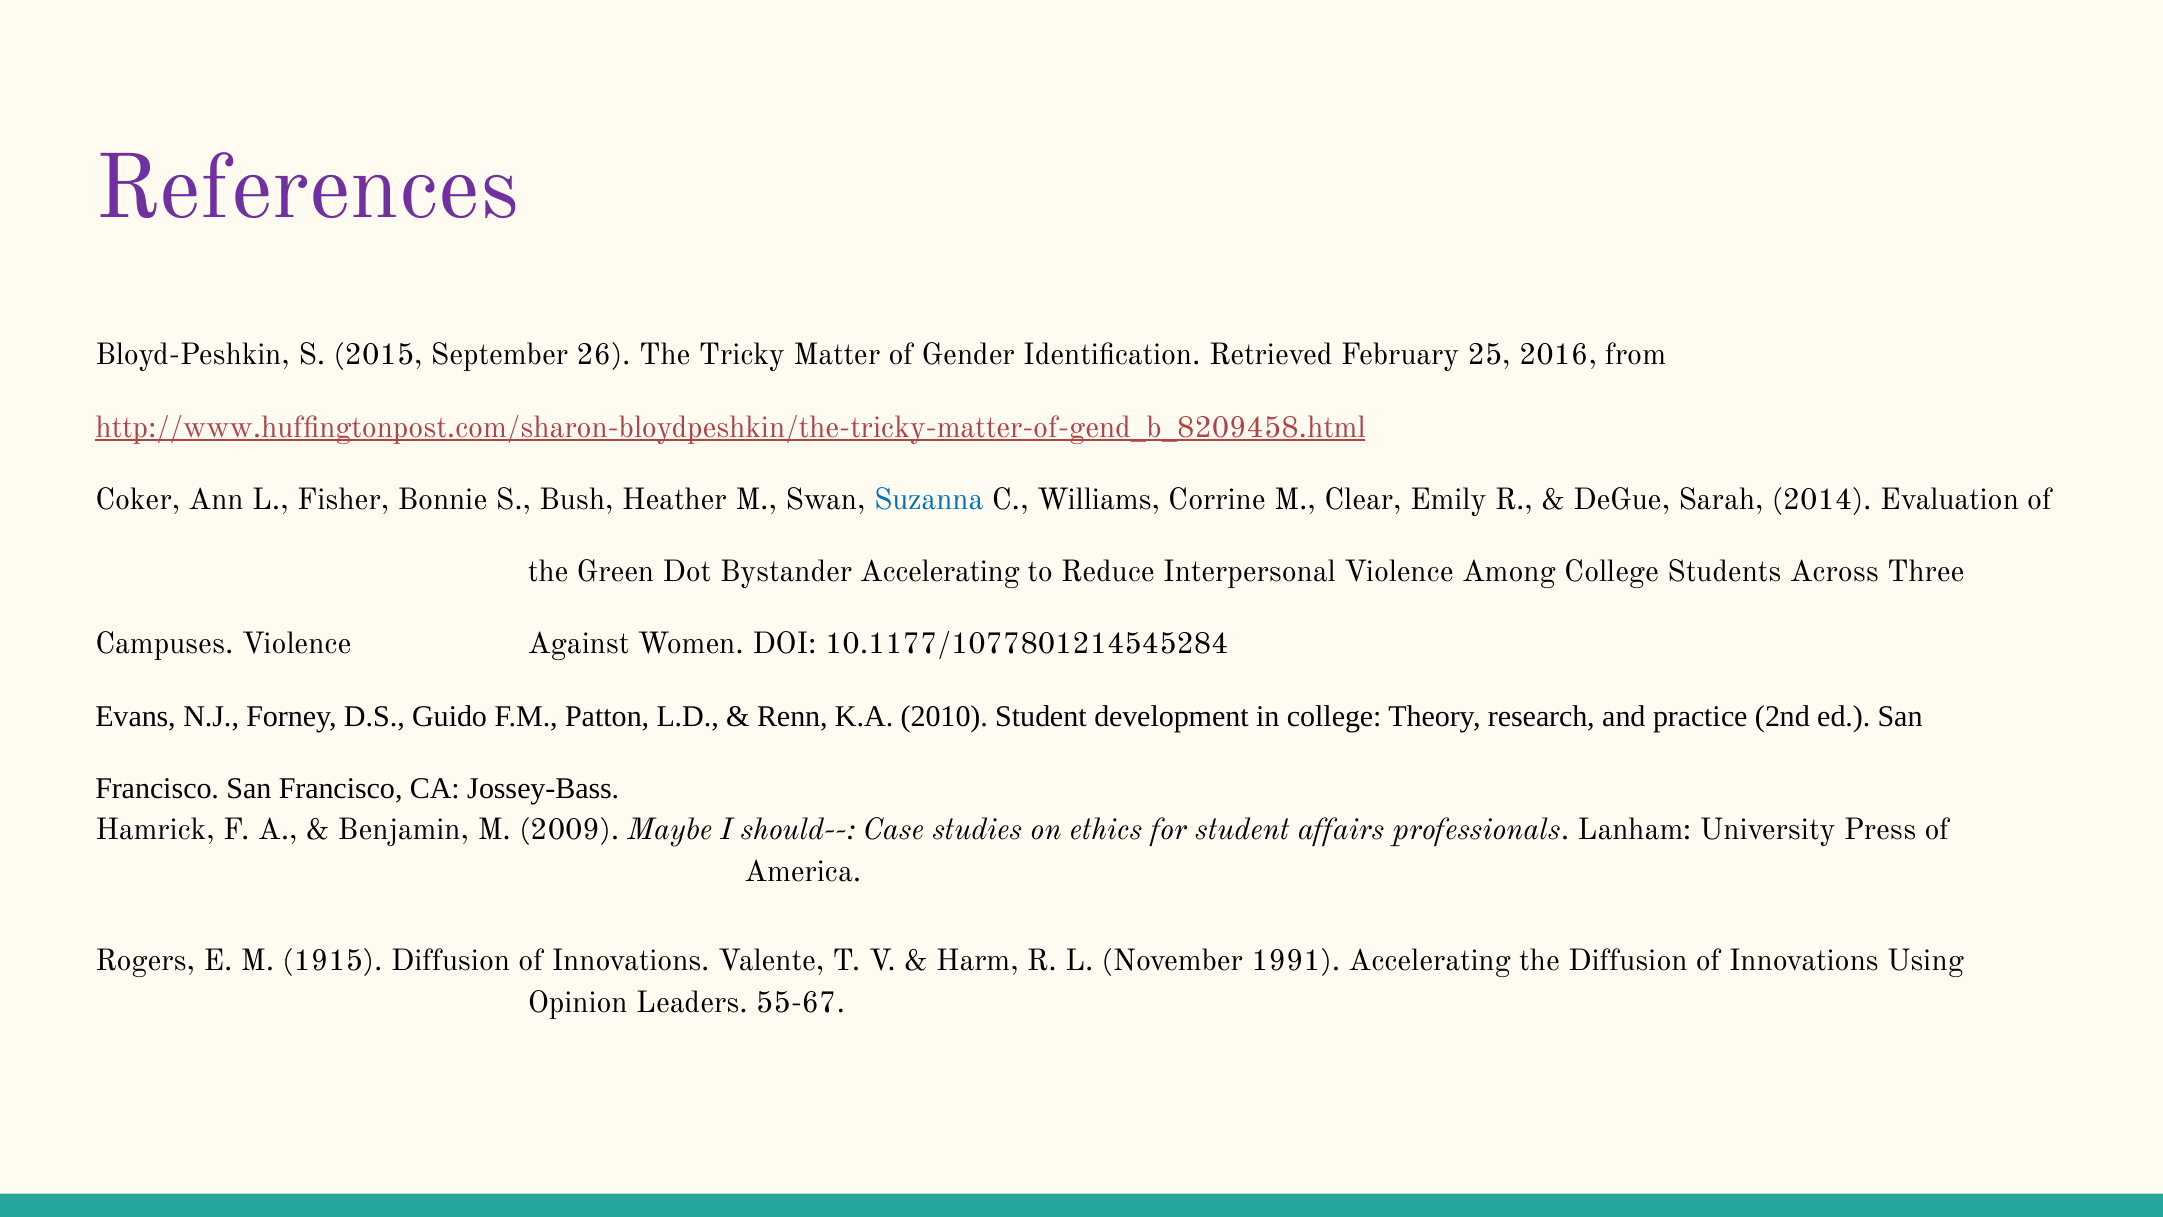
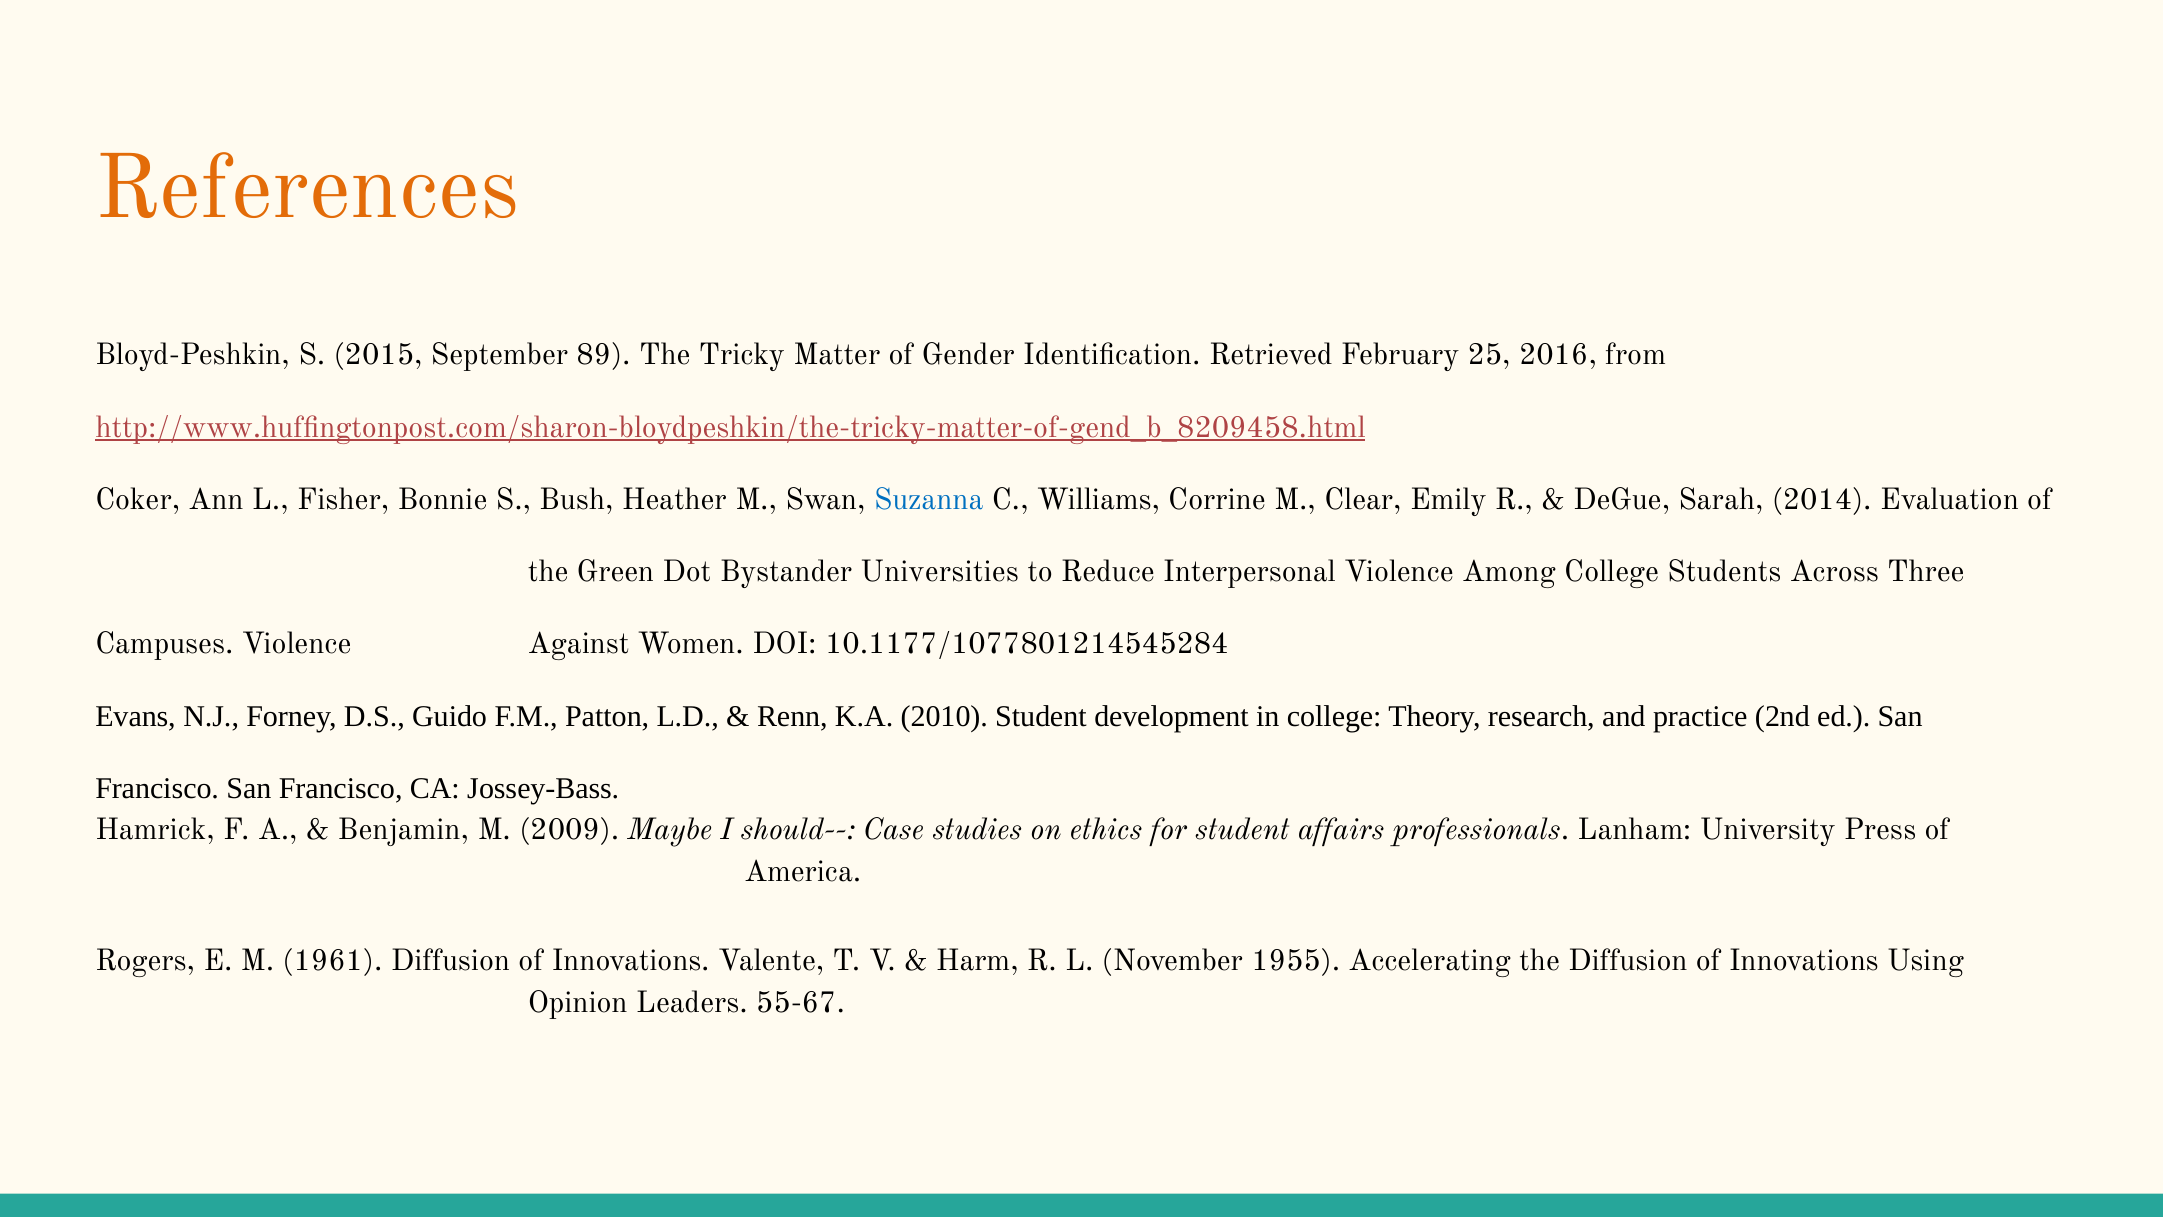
References colour: purple -> orange
26: 26 -> 89
Bystander Accelerating: Accelerating -> Universities
1915: 1915 -> 1961
1991: 1991 -> 1955
